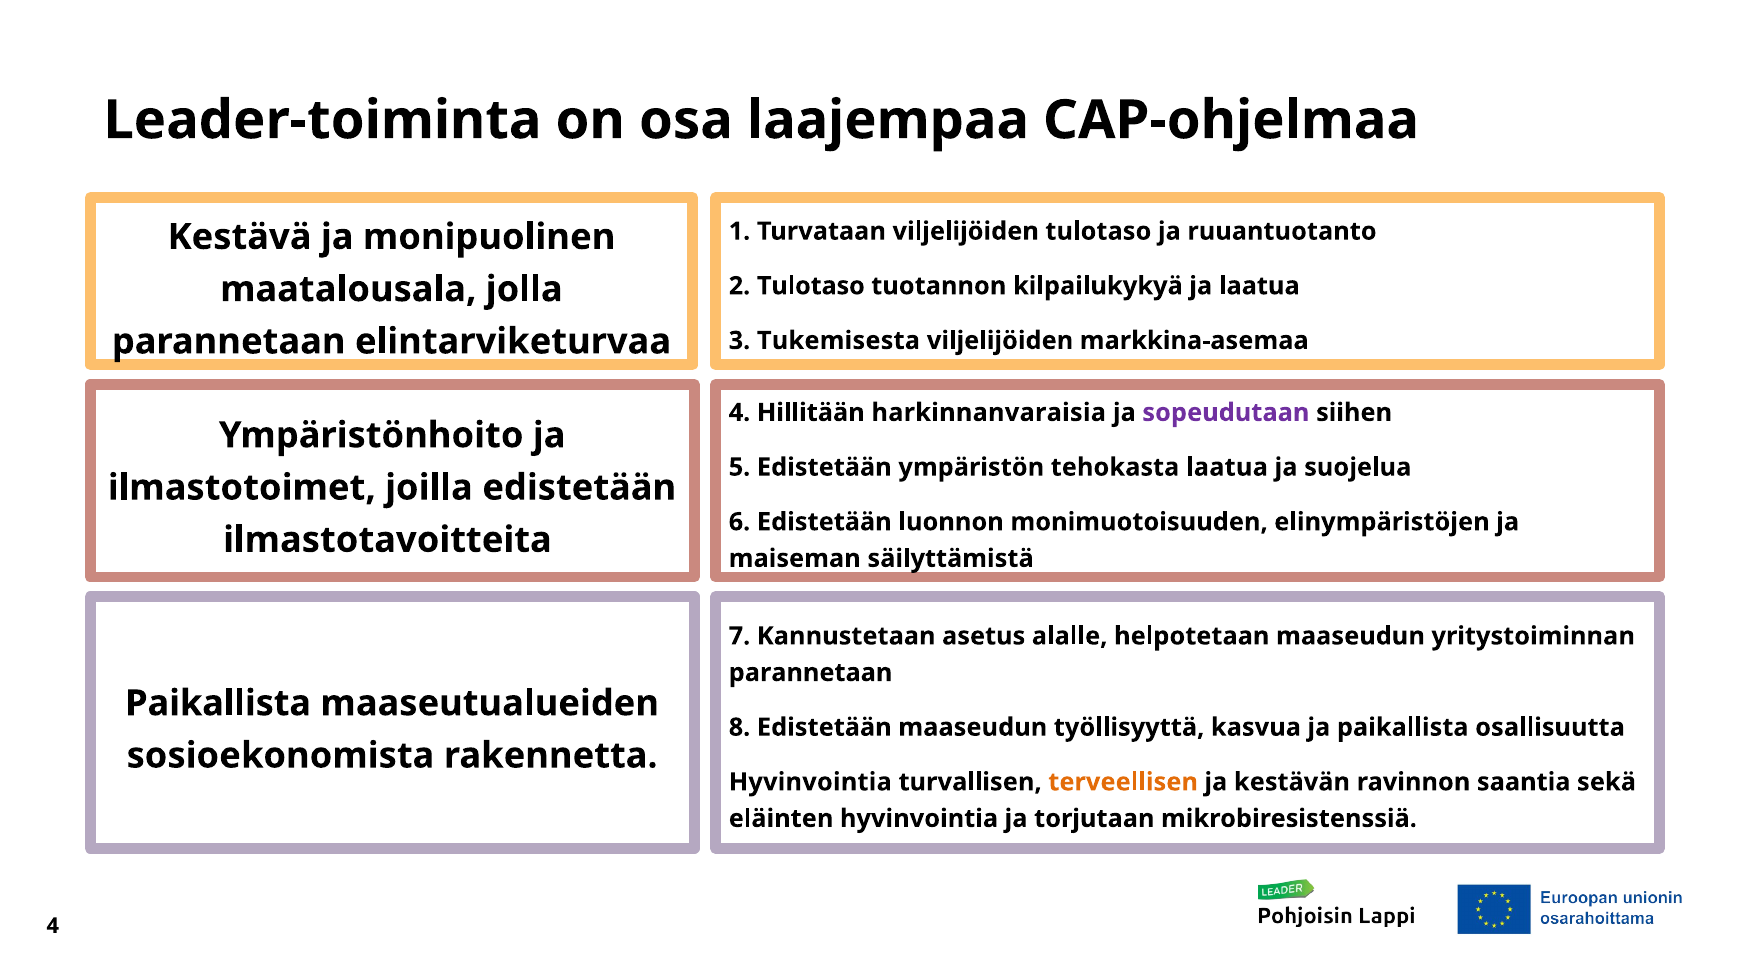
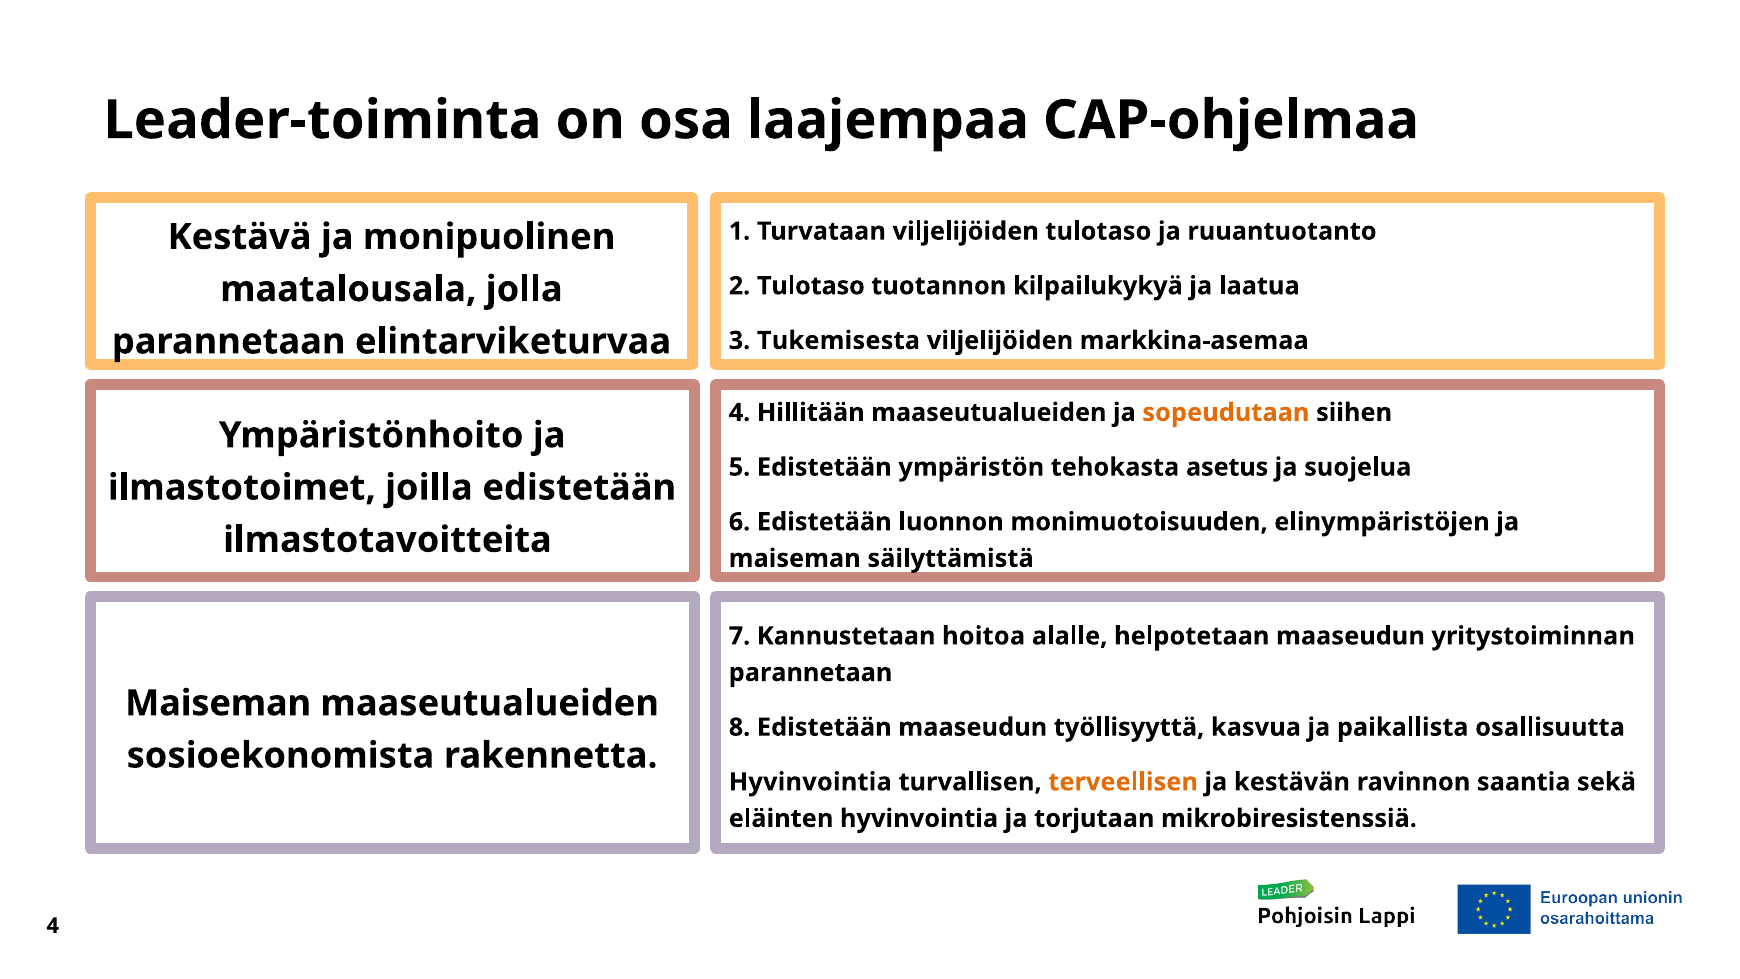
Hillitään harkinnanvaraisia: harkinnanvaraisia -> maaseutualueiden
sopeudutaan colour: purple -> orange
tehokasta laatua: laatua -> asetus
asetus: asetus -> hoitoa
Paikallista at (218, 703): Paikallista -> Maiseman
